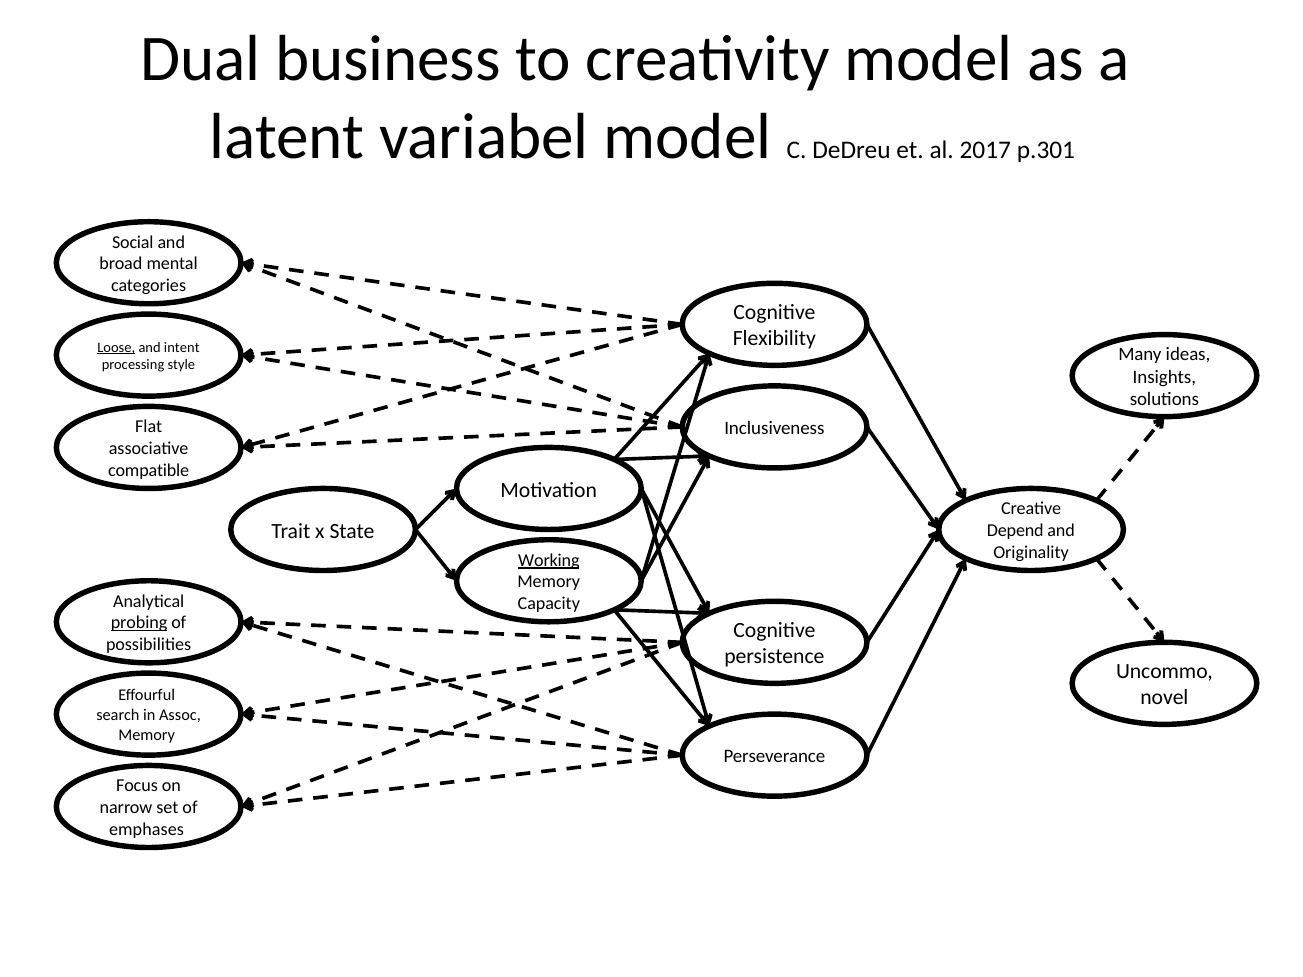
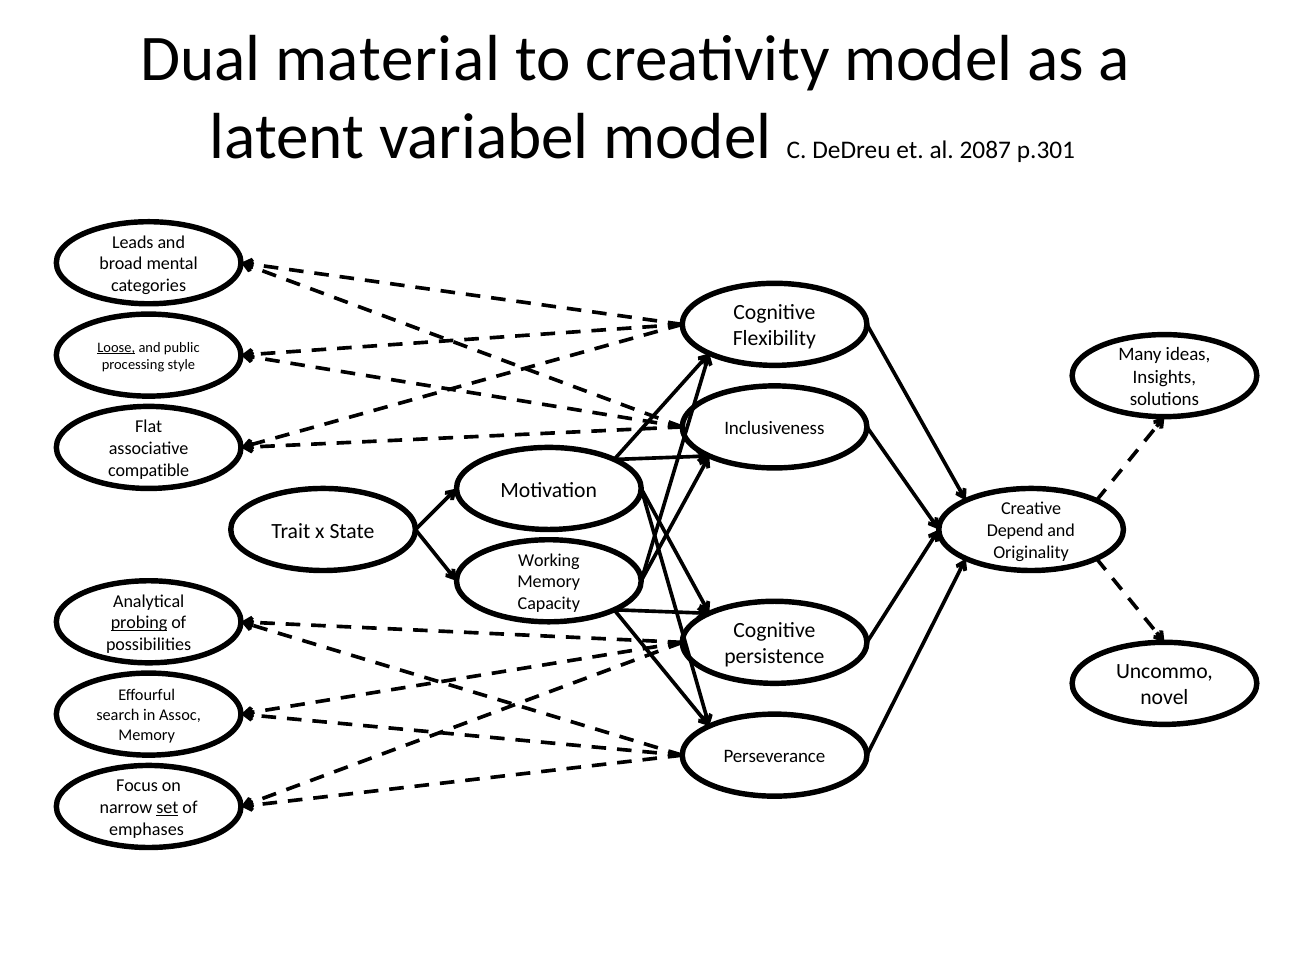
business: business -> material
2017: 2017 -> 2087
Social: Social -> Leads
intent: intent -> public
Working underline: present -> none
set underline: none -> present
